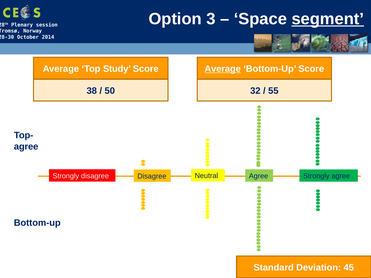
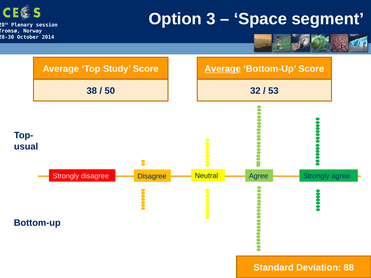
segment underline: present -> none
55: 55 -> 53
agree at (26, 147): agree -> usual
45: 45 -> 88
